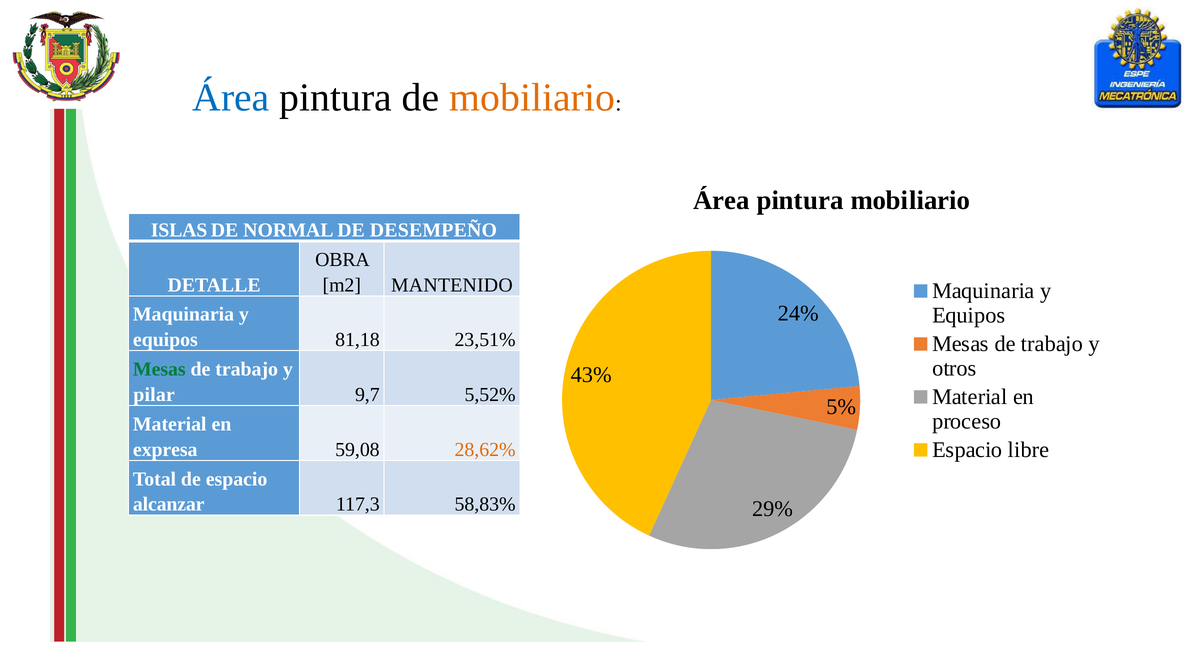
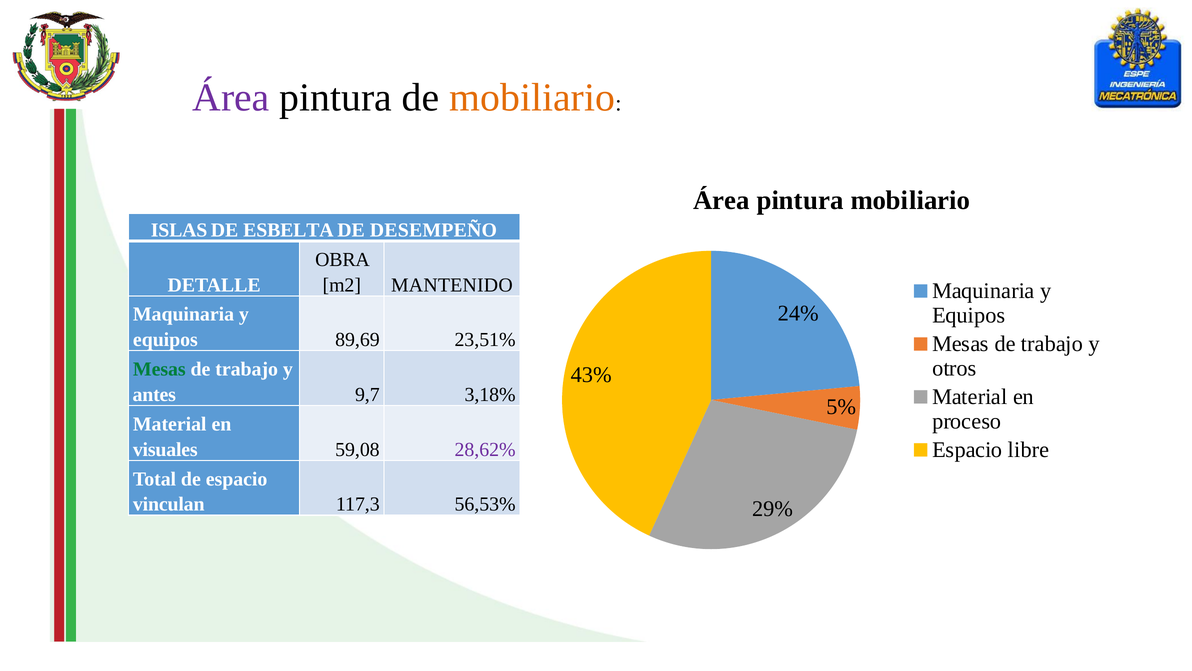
Área at (231, 98) colour: blue -> purple
NORMAL: NORMAL -> ESBELTA
81,18: 81,18 -> 89,69
pilar: pilar -> antes
5,52%: 5,52% -> 3,18%
expresa: expresa -> visuales
28,62% colour: orange -> purple
alcanzar: alcanzar -> vinculan
58,83%: 58,83% -> 56,53%
